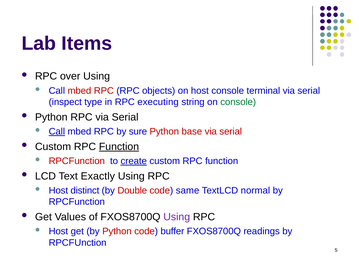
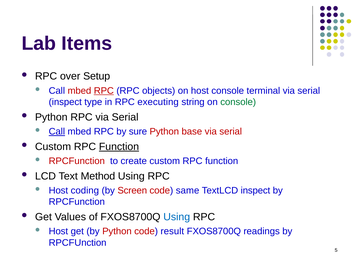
over Using: Using -> Setup
RPC at (104, 91) underline: none -> present
create underline: present -> none
Exactly: Exactly -> Method
distinct: distinct -> coding
Double: Double -> Screen
TextLCD normal: normal -> inspect
Using at (177, 217) colour: purple -> blue
buffer: buffer -> result
